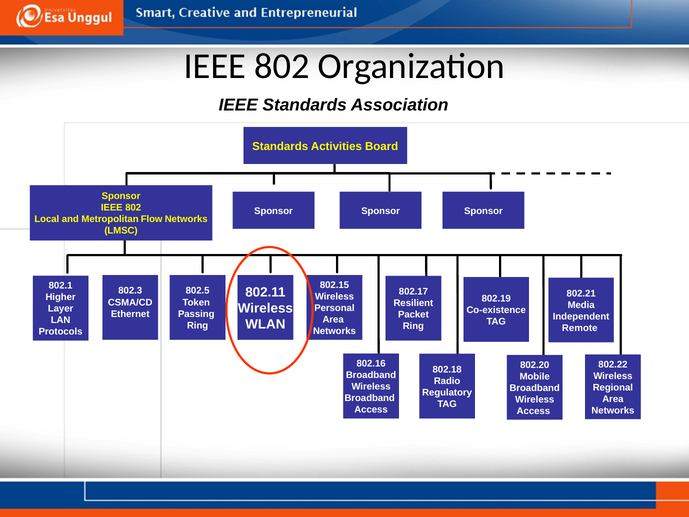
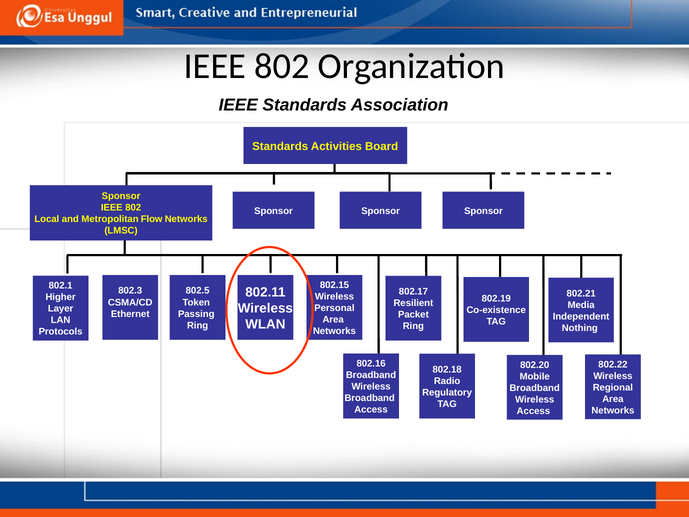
Remote: Remote -> Nothing
